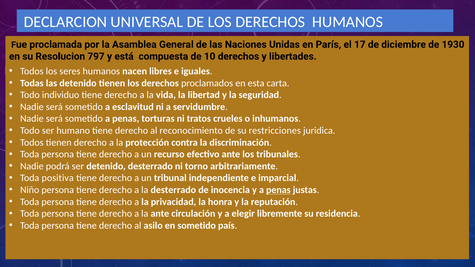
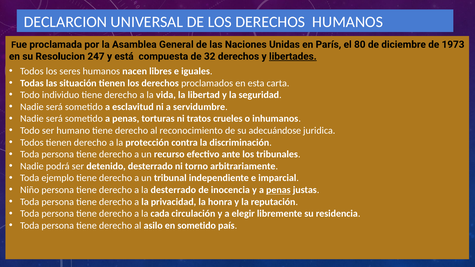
17: 17 -> 80
1930: 1930 -> 1973
797: 797 -> 247
10: 10 -> 32
libertades underline: none -> present
las detenido: detenido -> situación
restricciones: restricciones -> adecuándose
positiva: positiva -> ejemplo
la ante: ante -> cada
